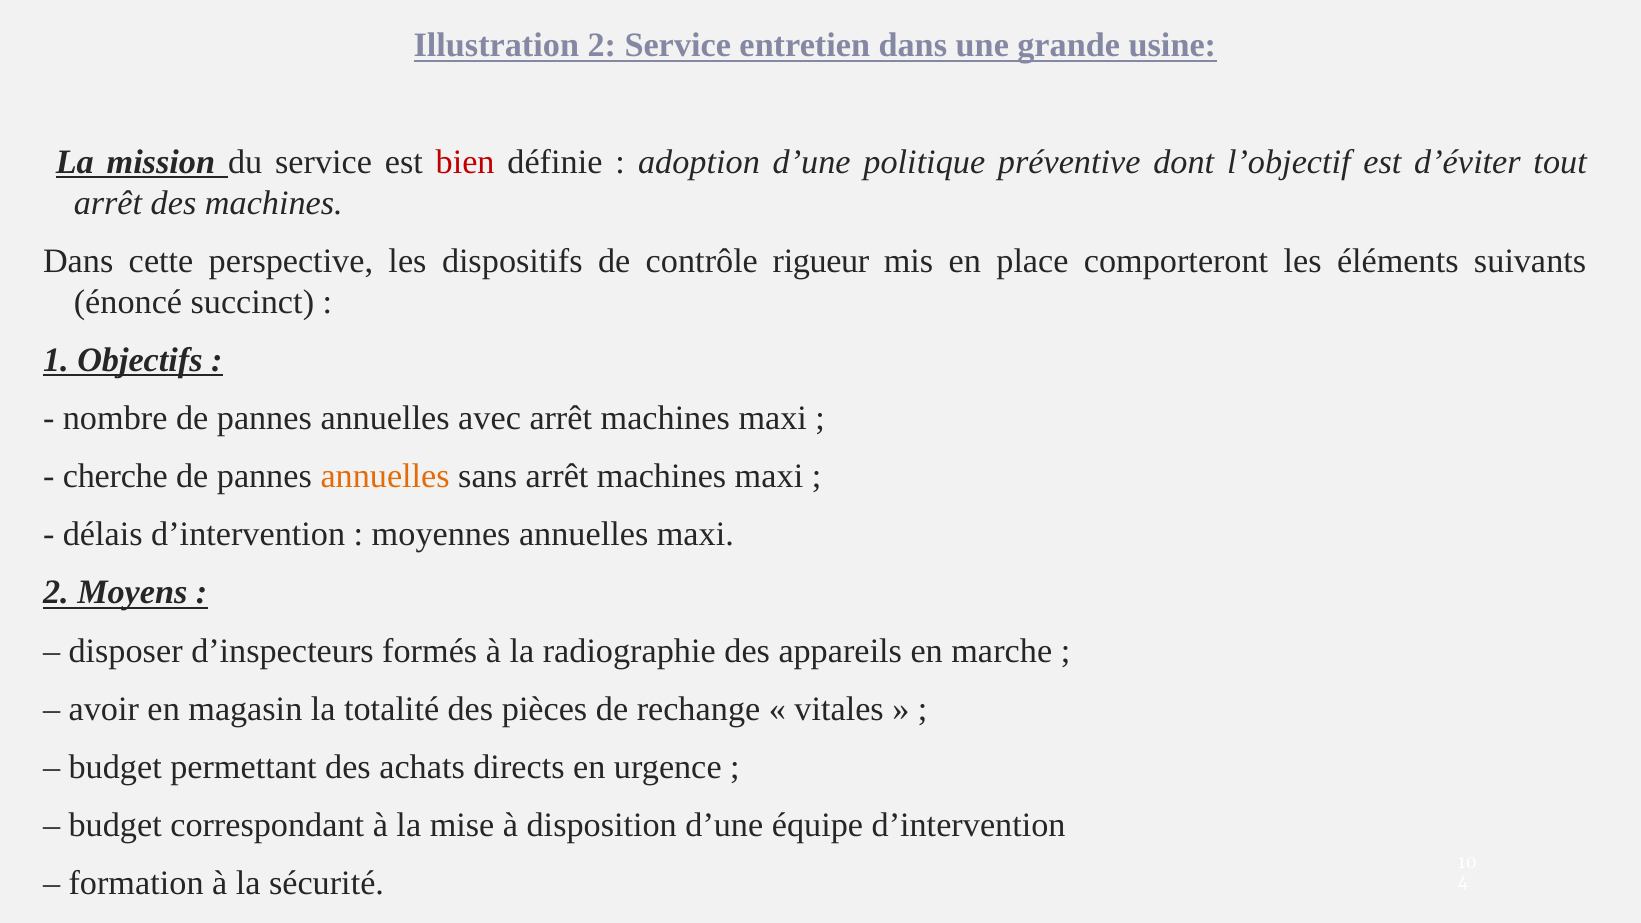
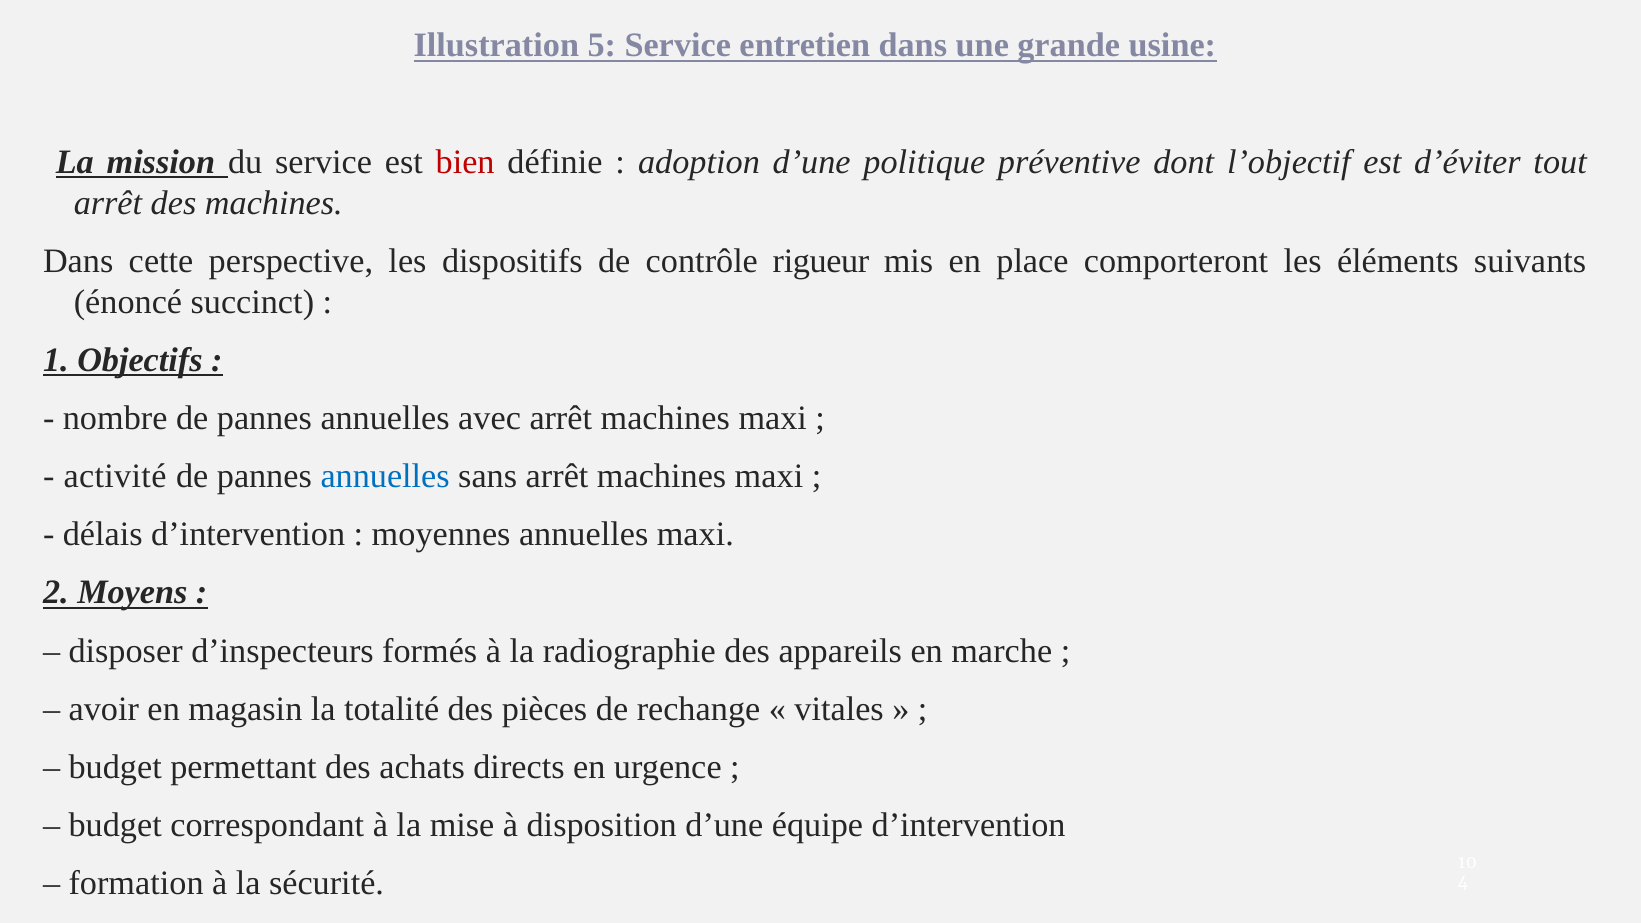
Illustration 2: 2 -> 5
cherche: cherche -> activité
annuelles at (385, 476) colour: orange -> blue
